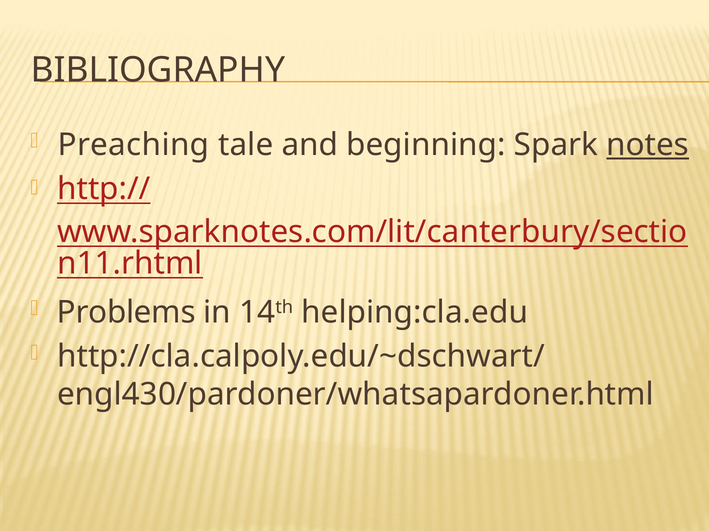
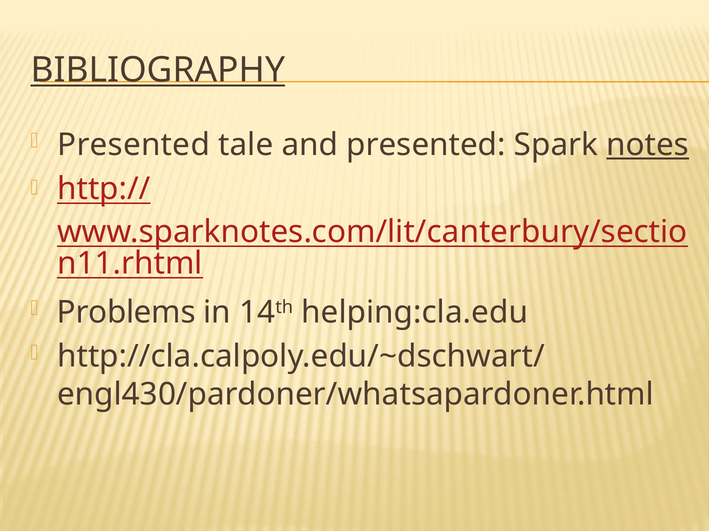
BIBLIOGRAPHY underline: none -> present
Preaching at (134, 145): Preaching -> Presented
and beginning: beginning -> presented
